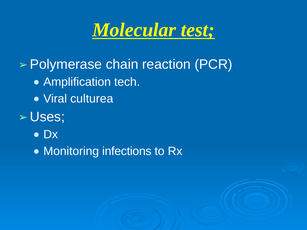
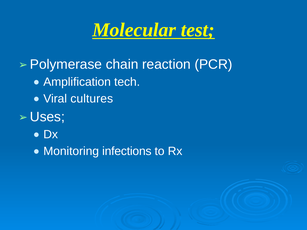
culturea: culturea -> cultures
